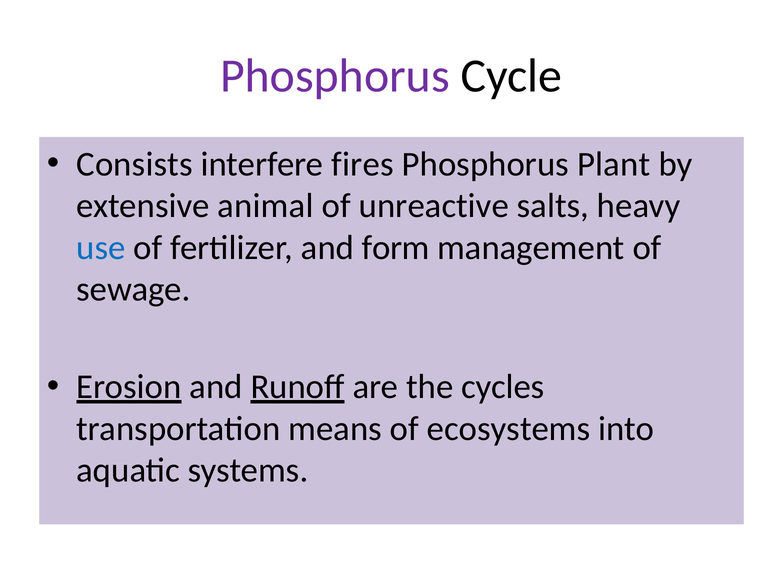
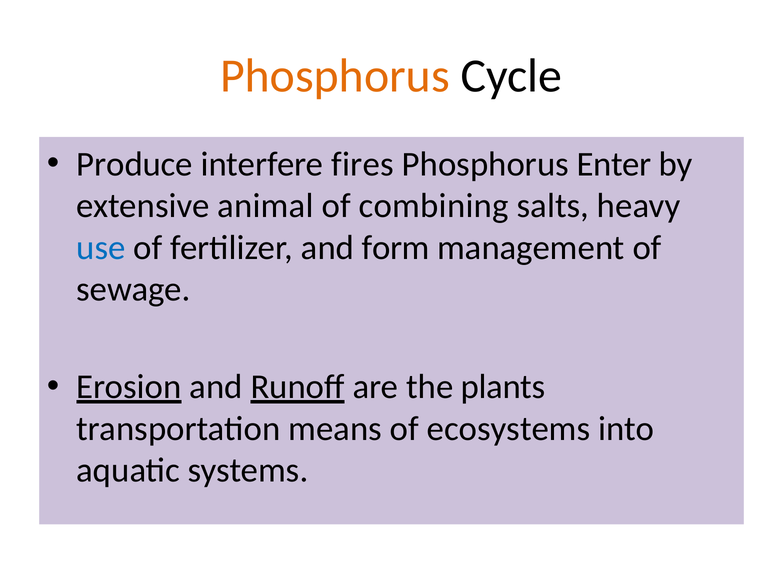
Phosphorus at (335, 76) colour: purple -> orange
Consists: Consists -> Produce
Plant: Plant -> Enter
unreactive: unreactive -> combining
cycles: cycles -> plants
